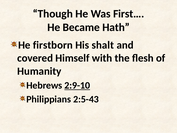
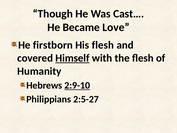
First…: First… -> Cast…
Hath: Hath -> Love
His shalt: shalt -> flesh
Himself underline: none -> present
2:5-43: 2:5-43 -> 2:5-27
